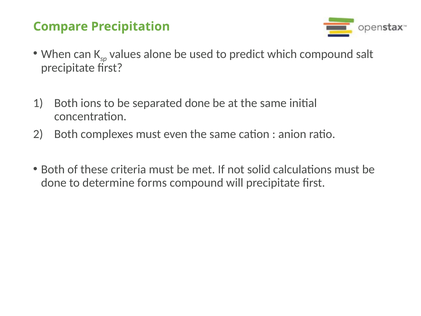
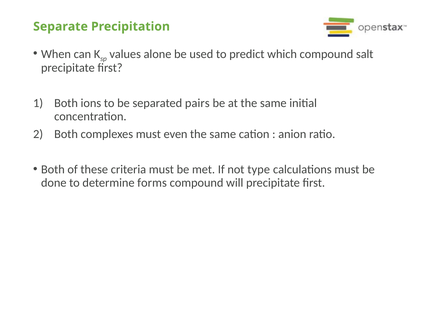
Compare: Compare -> Separate
separated done: done -> pairs
solid: solid -> type
